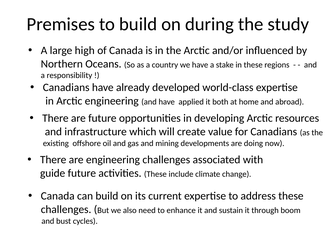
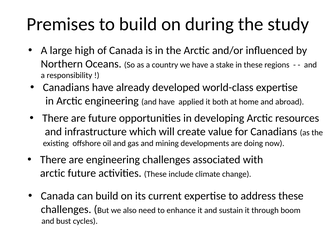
guide at (53, 173): guide -> arctic
